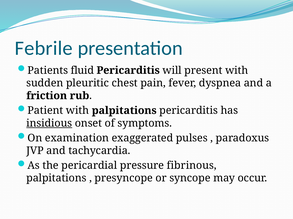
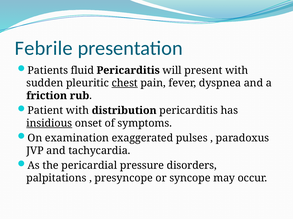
chest underline: none -> present
with palpitations: palpitations -> distribution
fibrinous: fibrinous -> disorders
